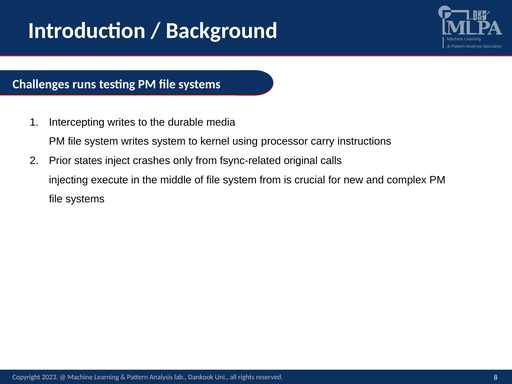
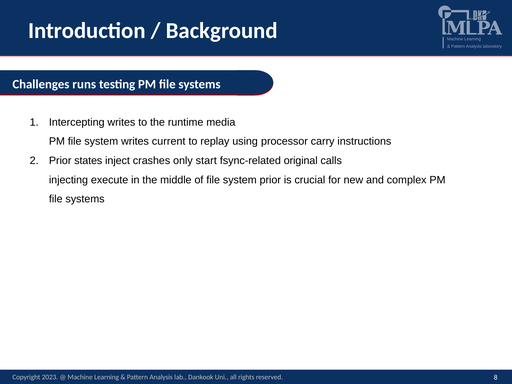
durable: durable -> runtime
writes system: system -> current
kernel: kernel -> replay
only from: from -> start
system from: from -> prior
